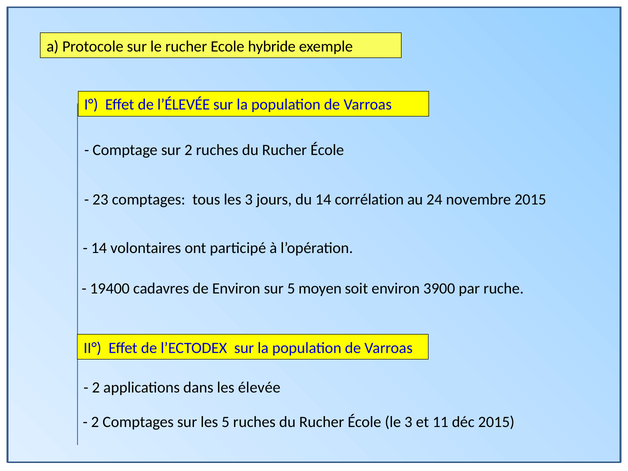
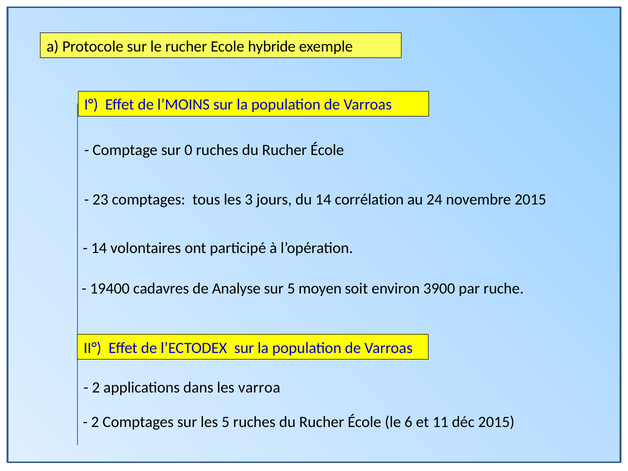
l’ÉLEVÉE: l’ÉLEVÉE -> l’MOINS
sur 2: 2 -> 0
de Environ: Environ -> Analyse
élevée: élevée -> varroa
le 3: 3 -> 6
